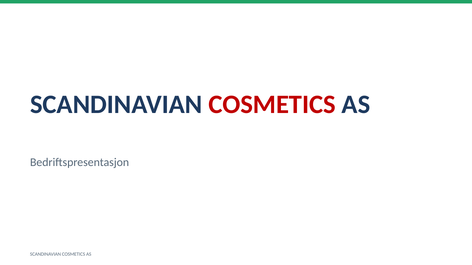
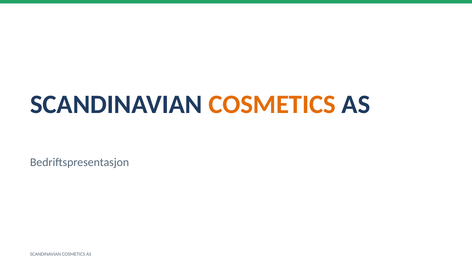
COSMETICS at (272, 105) colour: red -> orange
